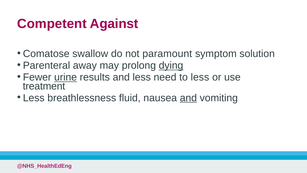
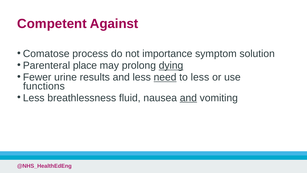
swallow: swallow -> process
paramount: paramount -> importance
away: away -> place
urine underline: present -> none
need underline: none -> present
treatment: treatment -> functions
